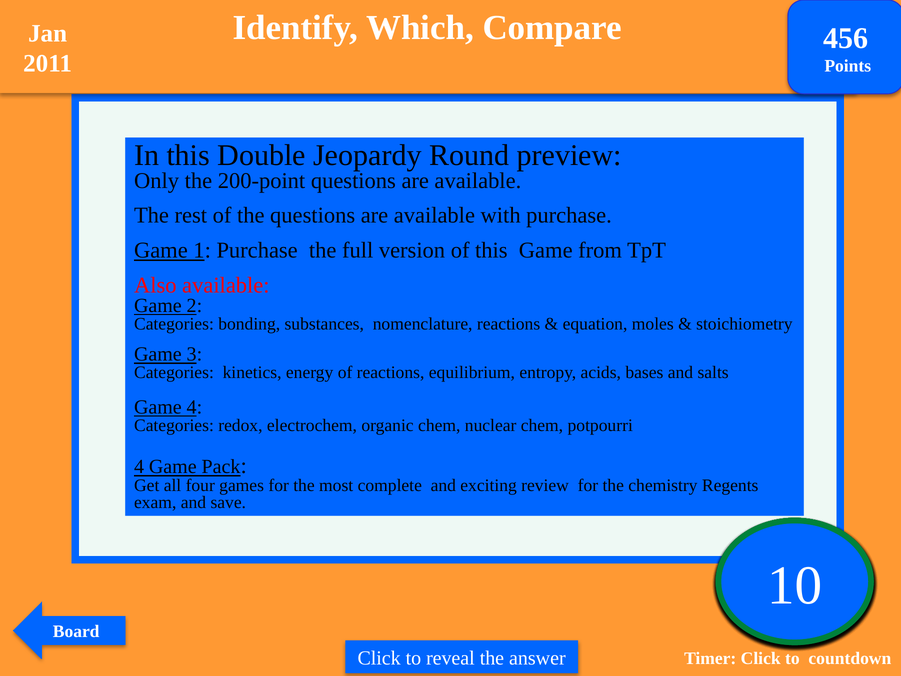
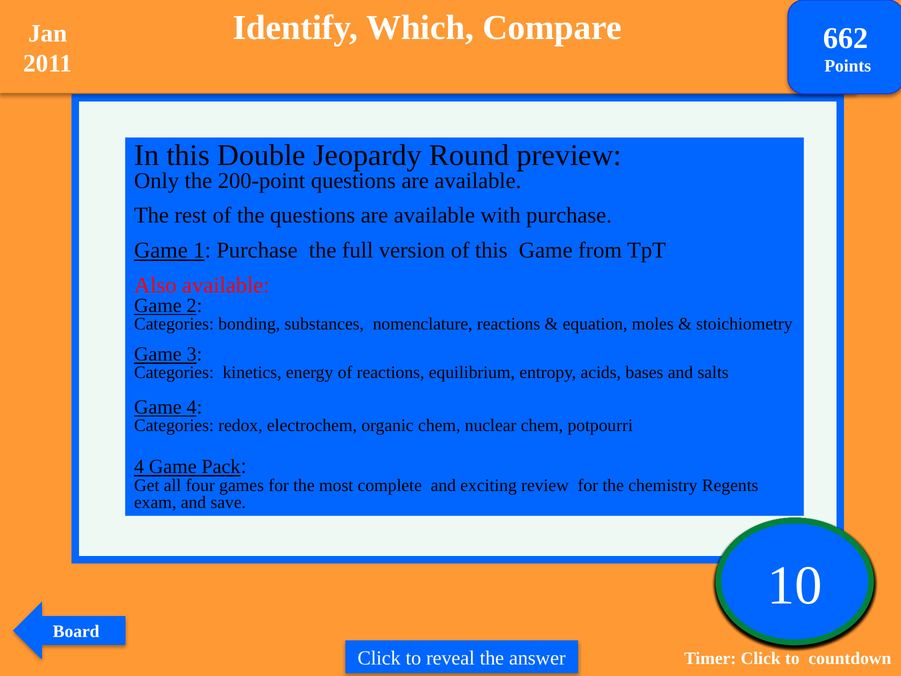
456: 456 -> 662
